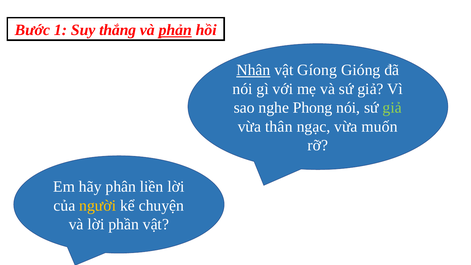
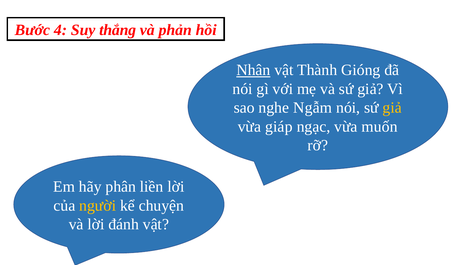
1: 1 -> 4
phản underline: present -> none
Gíong: Gíong -> Thành
Phong: Phong -> Ngẫm
giả at (392, 108) colour: light green -> yellow
thân: thân -> giáp
phần: phần -> đánh
